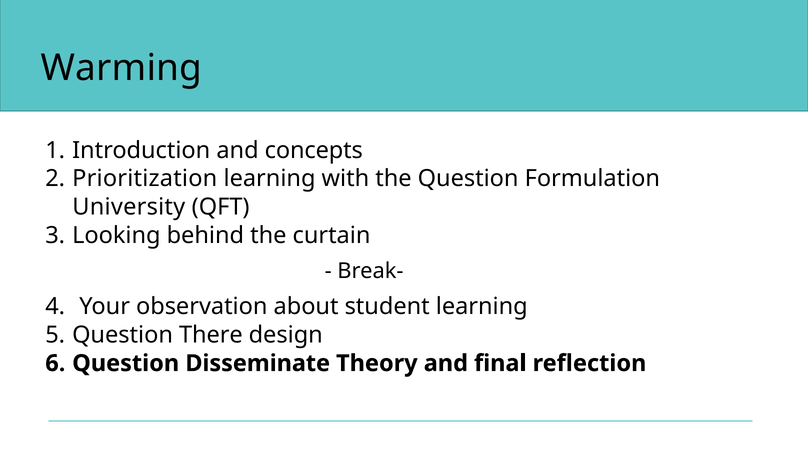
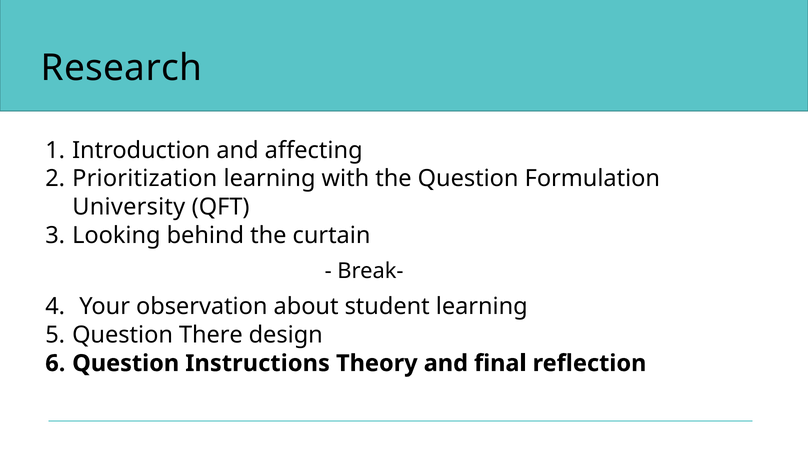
Warming: Warming -> Research
concepts: concepts -> affecting
Disseminate: Disseminate -> Instructions
